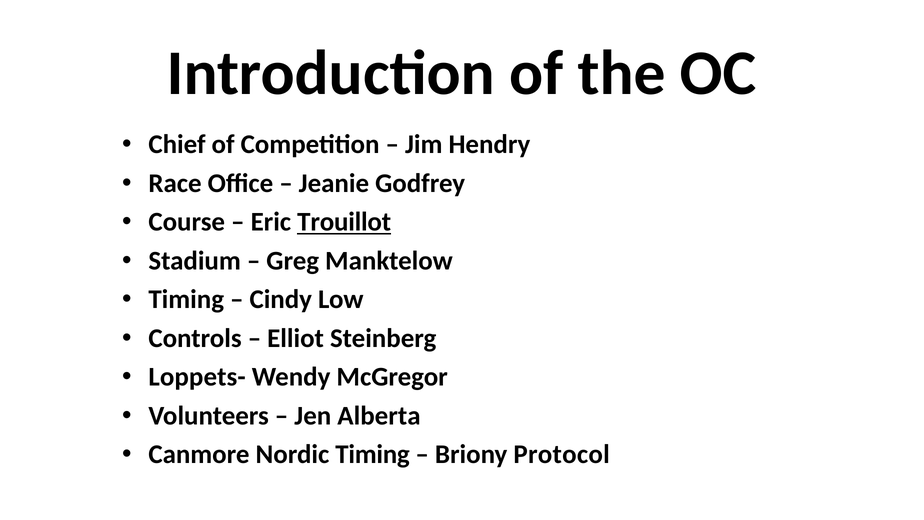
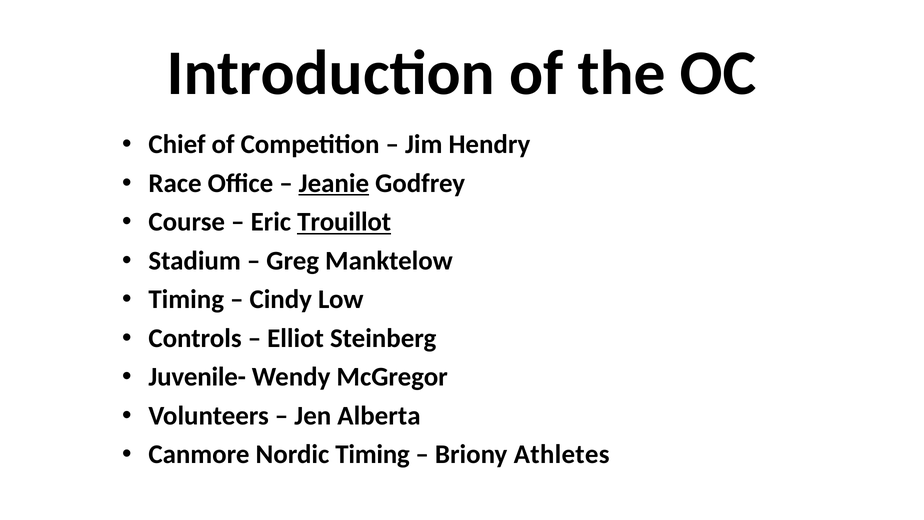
Jeanie underline: none -> present
Loppets-: Loppets- -> Juvenile-
Protocol: Protocol -> Athletes
